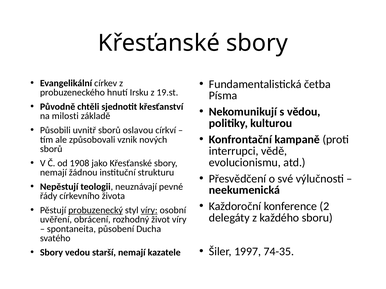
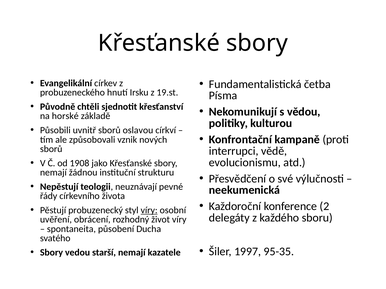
milosti: milosti -> horské
probuzenecký underline: present -> none
74-35: 74-35 -> 95-35
